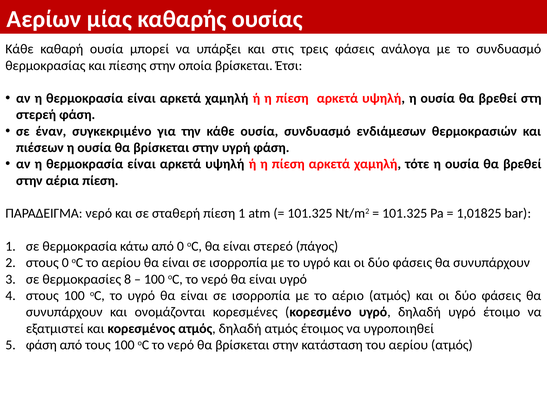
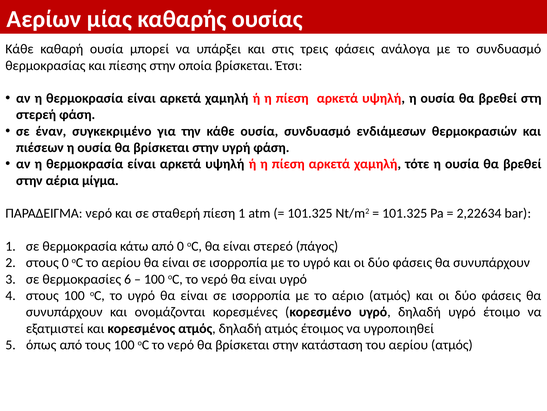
αέρια πίεση: πίεση -> μίγμα
1,01825: 1,01825 -> 2,22634
8: 8 -> 6
φάση at (41, 344): φάση -> όπως
